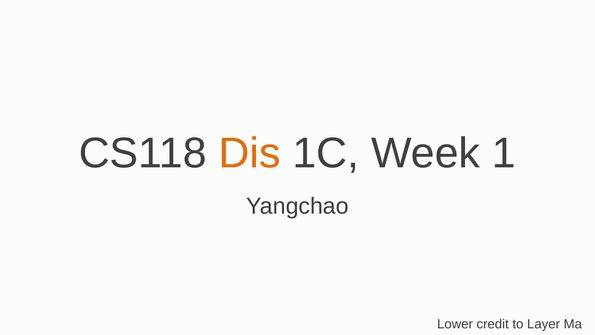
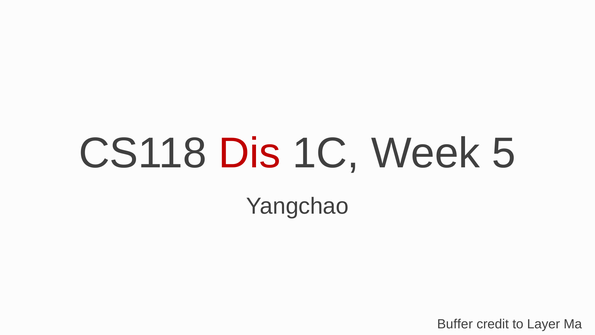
Dis colour: orange -> red
1: 1 -> 5
Lower: Lower -> Buffer
